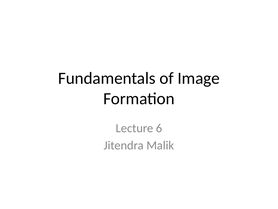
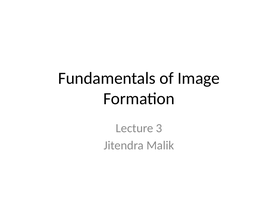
6: 6 -> 3
